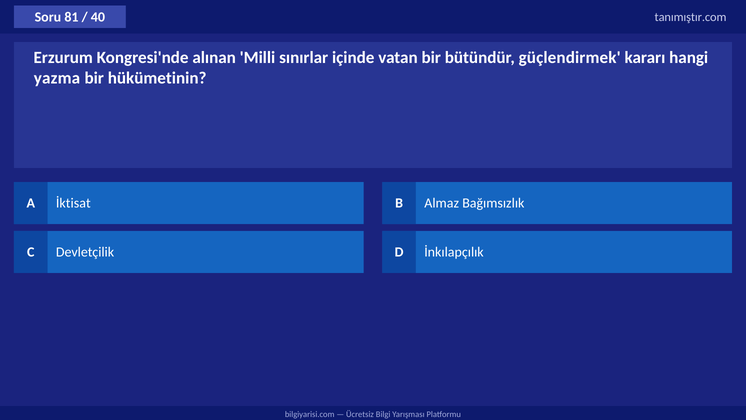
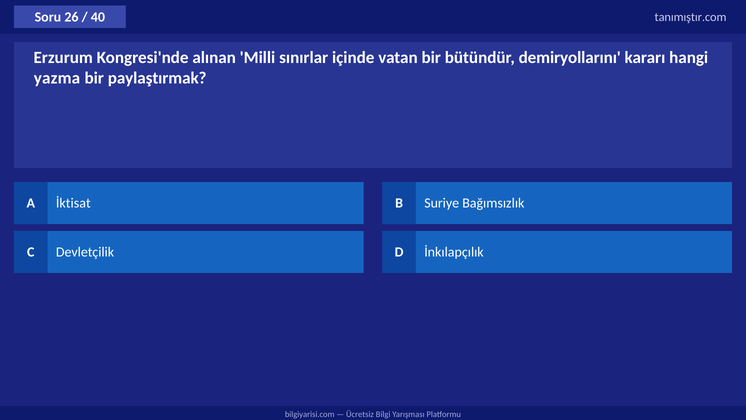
81: 81 -> 26
güçlendirmek: güçlendirmek -> demiryollarını
hükümetinin: hükümetinin -> paylaştırmak
Almaz: Almaz -> Suriye
